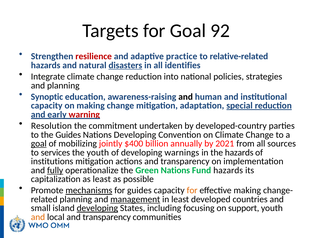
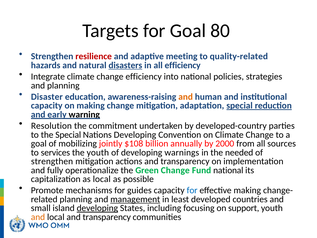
92: 92 -> 80
practice: practice -> meeting
relative-related: relative-related -> quality-related
all identifies: identifies -> efficiency
change reduction: reduction -> efficiency
Synoptic: Synoptic -> Disaster
and at (186, 97) colour: black -> orange
warning colour: red -> black
the Guides: Guides -> Special
goal at (39, 143) underline: present -> none
$400: $400 -> $108
2021: 2021 -> 2000
the hazards: hazards -> needed
institutions at (52, 161): institutions -> strengthen
fully underline: present -> none
Green Nations: Nations -> Change
Fund hazards: hazards -> national
as least: least -> local
mechanisms underline: present -> none
for at (192, 190) colour: orange -> blue
